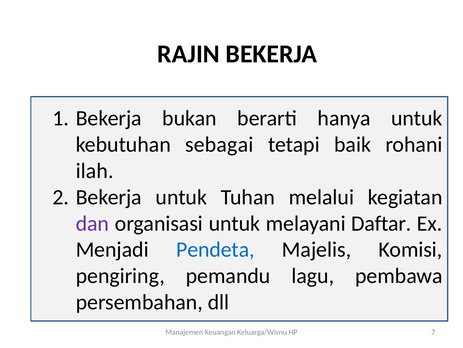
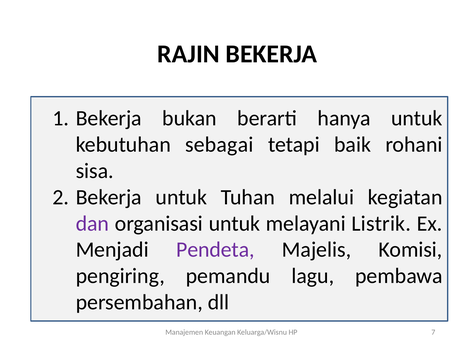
ilah: ilah -> sisa
Daftar: Daftar -> Listrik
Pendeta colour: blue -> purple
